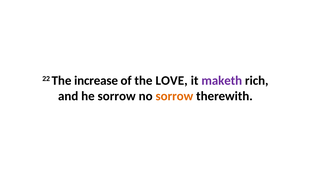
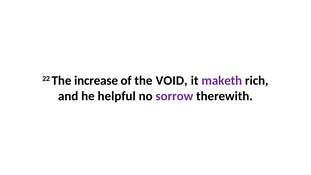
LOVE: LOVE -> VOID
he sorrow: sorrow -> helpful
sorrow at (174, 96) colour: orange -> purple
